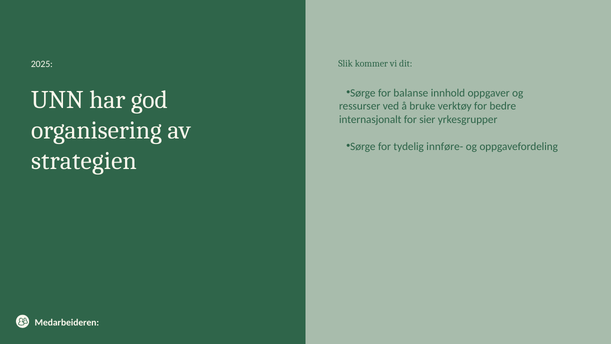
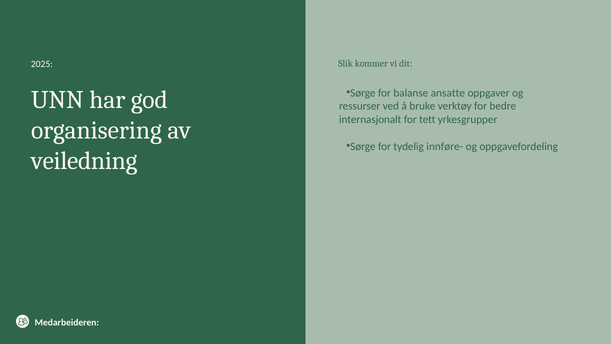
innhold: innhold -> ansatte
sier: sier -> tett
strategien: strategien -> veiledning
